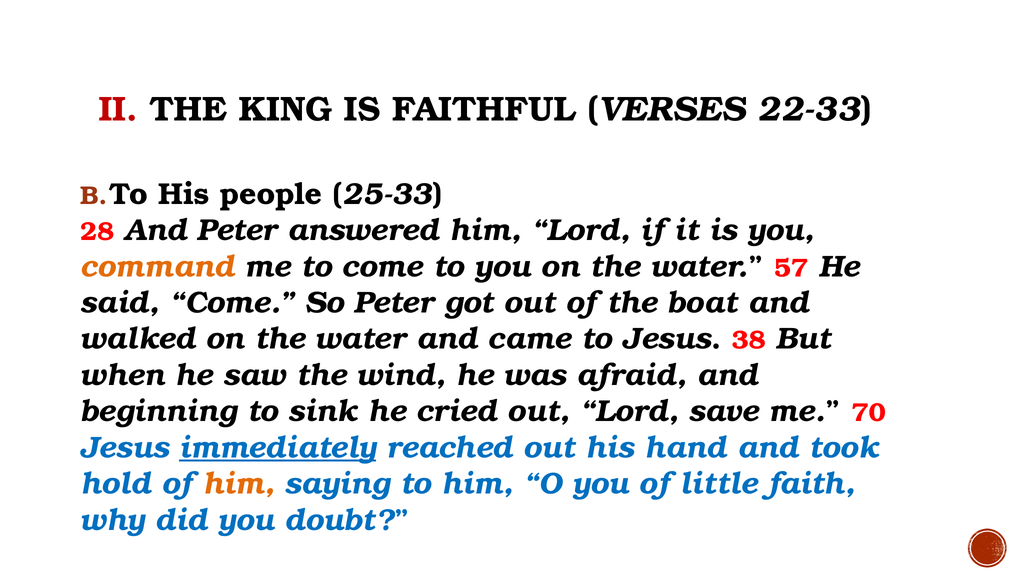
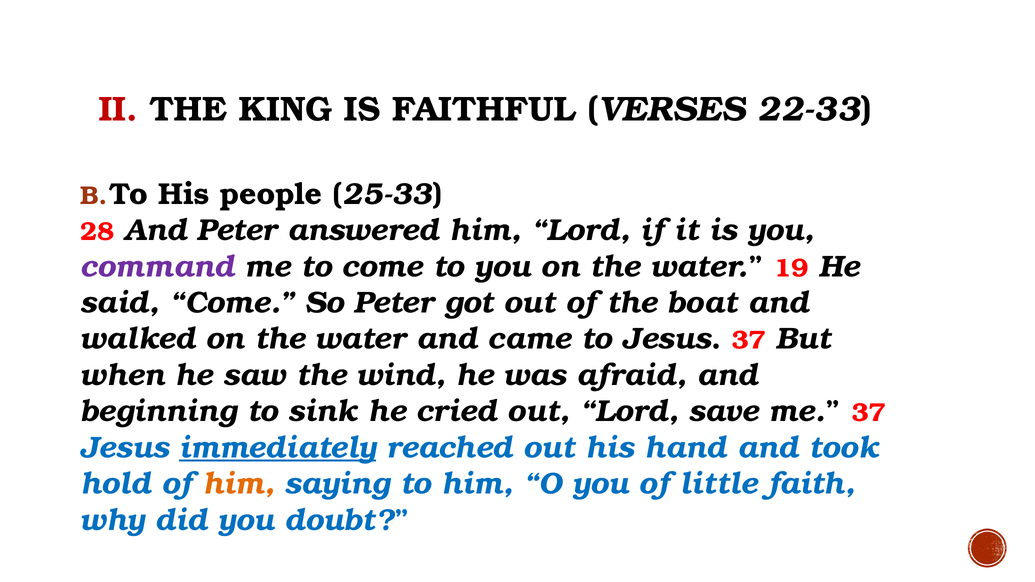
command colour: orange -> purple
57: 57 -> 19
Jesus 38: 38 -> 37
me 70: 70 -> 37
